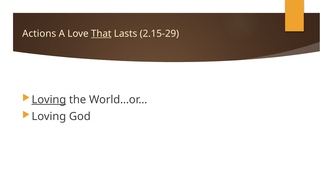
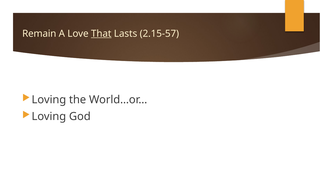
Actions: Actions -> Remain
2.15-29: 2.15-29 -> 2.15-57
Loving at (49, 99) underline: present -> none
